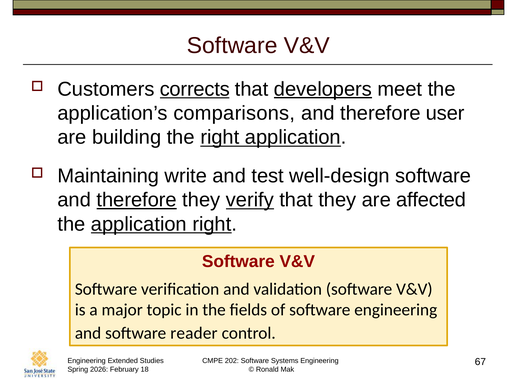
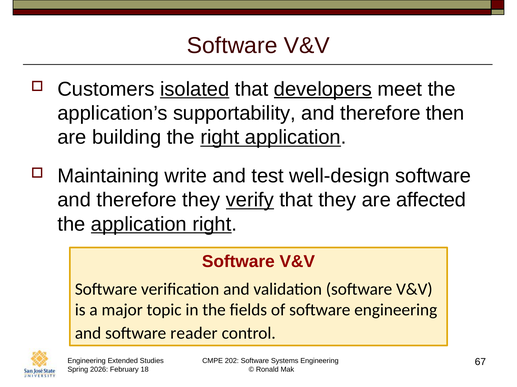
corrects: corrects -> isolated
comparisons: comparisons -> supportability
user: user -> then
therefore at (137, 200) underline: present -> none
